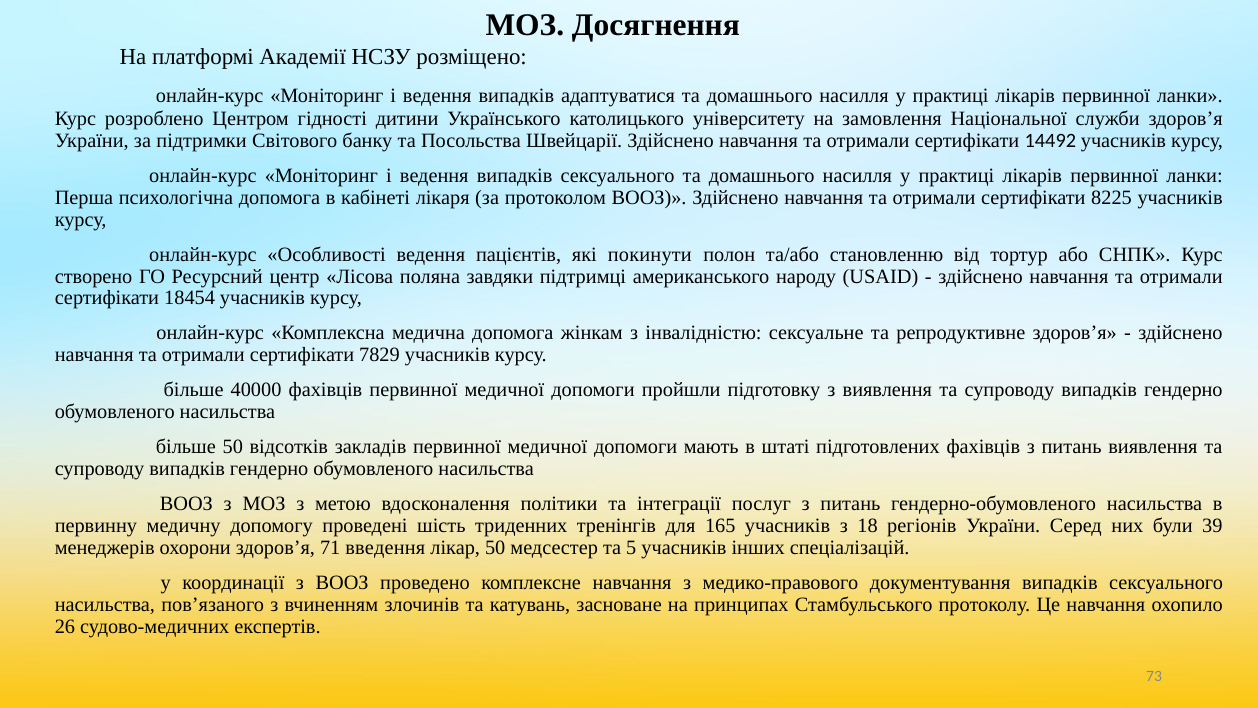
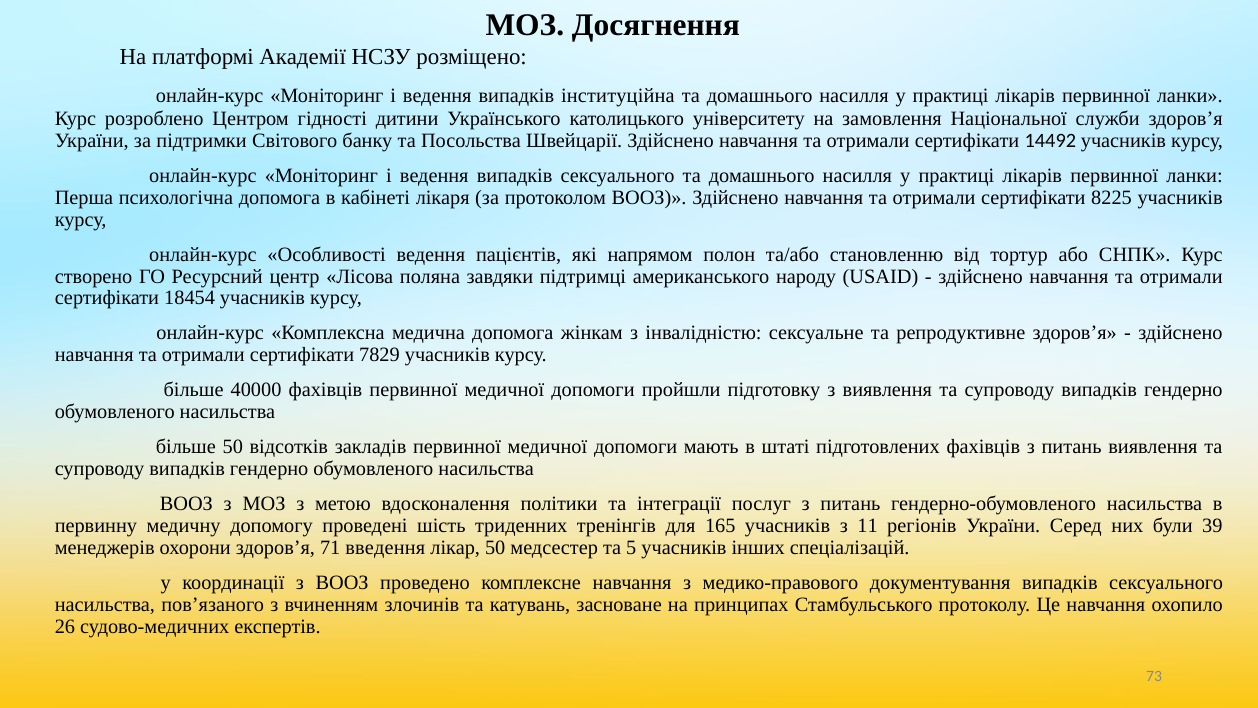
адаптуватися: адаптуватися -> інституційна
покинути: покинути -> напрямом
18: 18 -> 11
